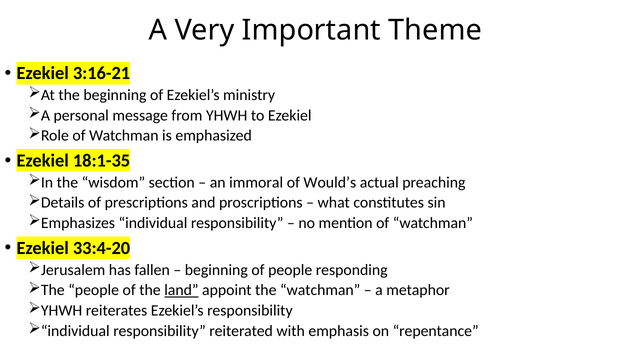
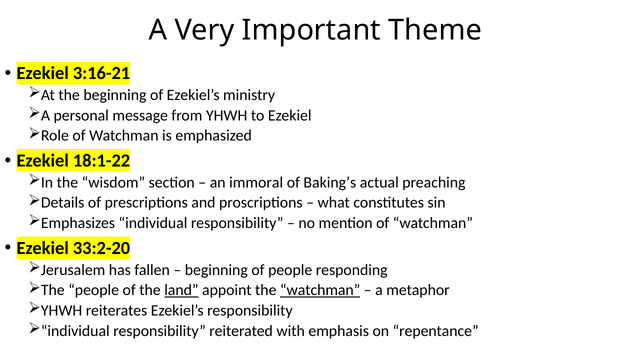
18:1-35: 18:1-35 -> 18:1-22
Would’s: Would’s -> Baking’s
33:4-20: 33:4-20 -> 33:2-20
watchman at (320, 290) underline: none -> present
